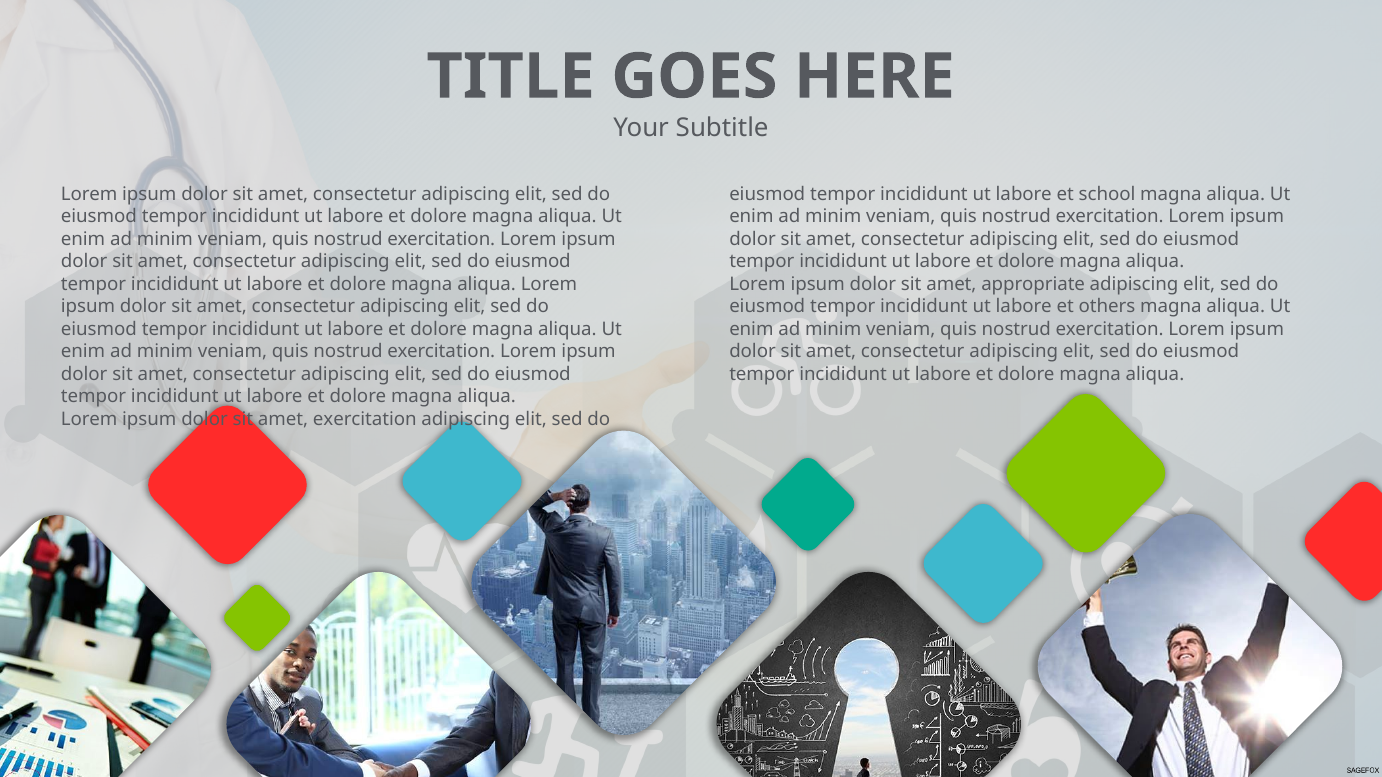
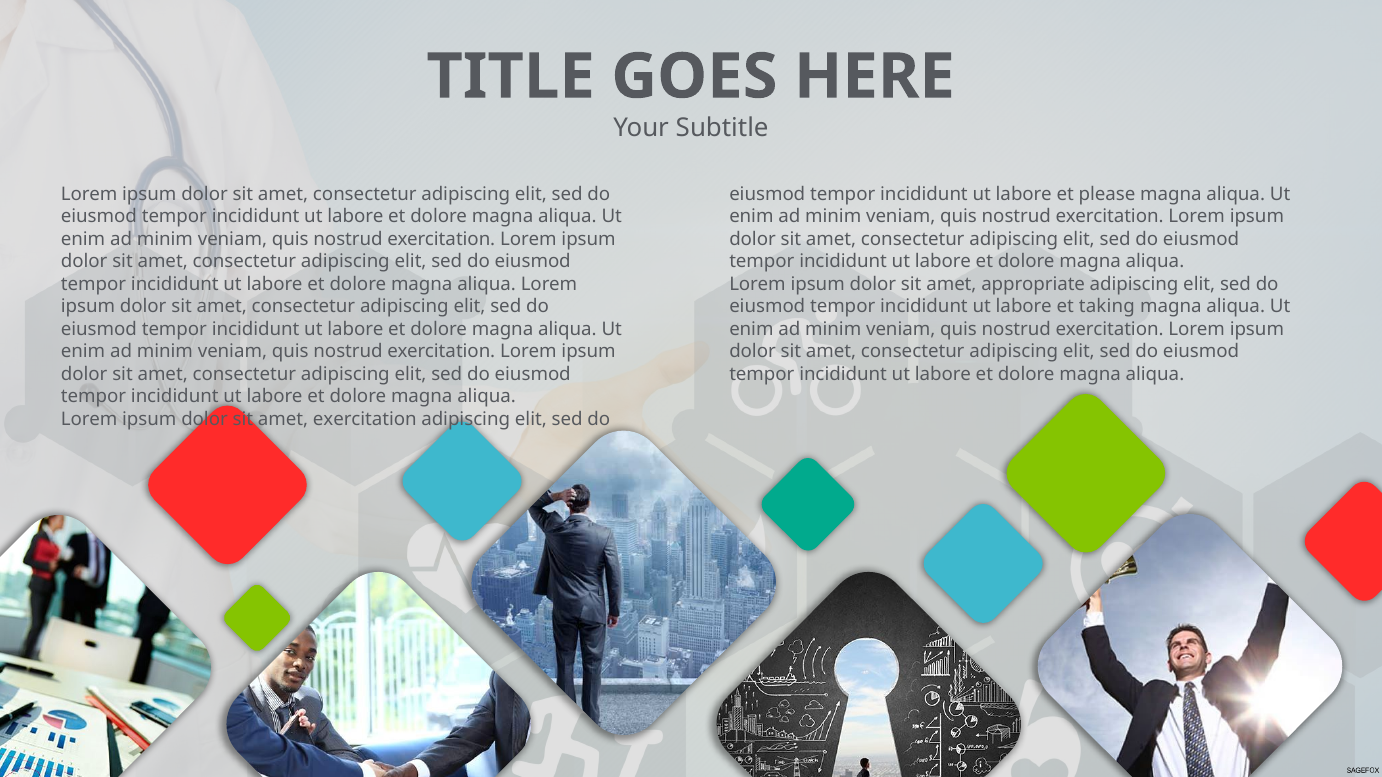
school: school -> please
others: others -> taking
